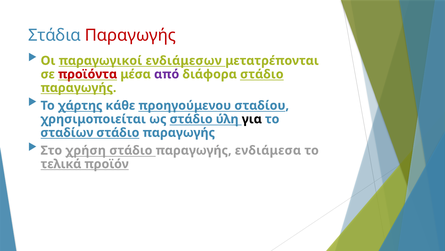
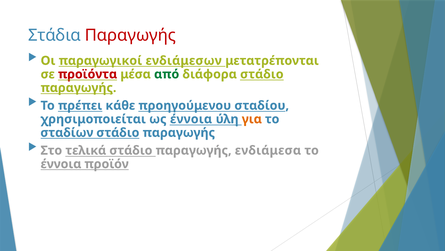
από colour: purple -> green
χάρτης: χάρτης -> πρέπει
ως στάδιο: στάδιο -> έννοια
για colour: black -> orange
χρήση: χρήση -> τελικά
τελικά at (61, 164): τελικά -> έννοια
